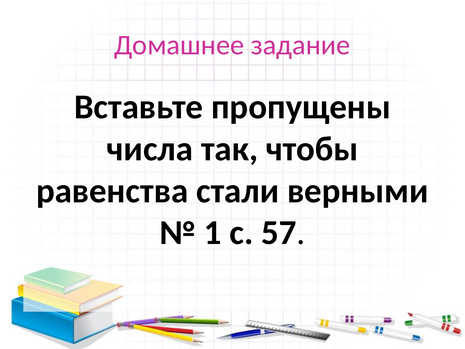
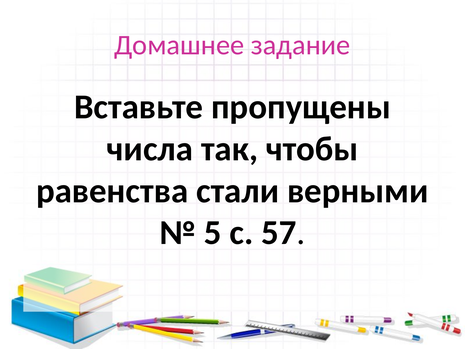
1: 1 -> 5
